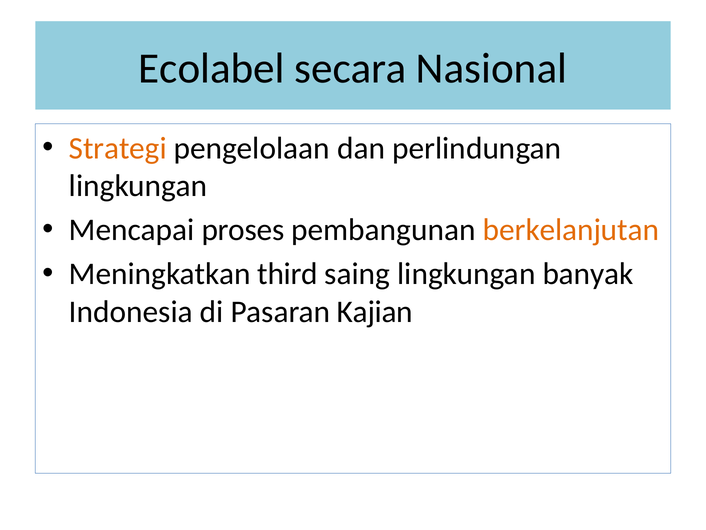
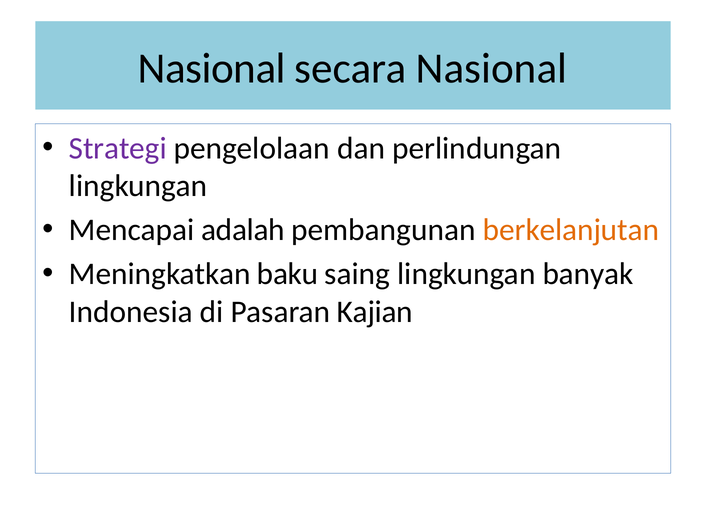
Ecolabel at (212, 68): Ecolabel -> Nasional
Strategi colour: orange -> purple
proses: proses -> adalah
third: third -> baku
